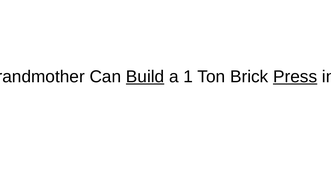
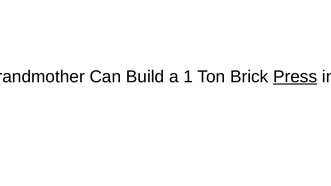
Build underline: present -> none
